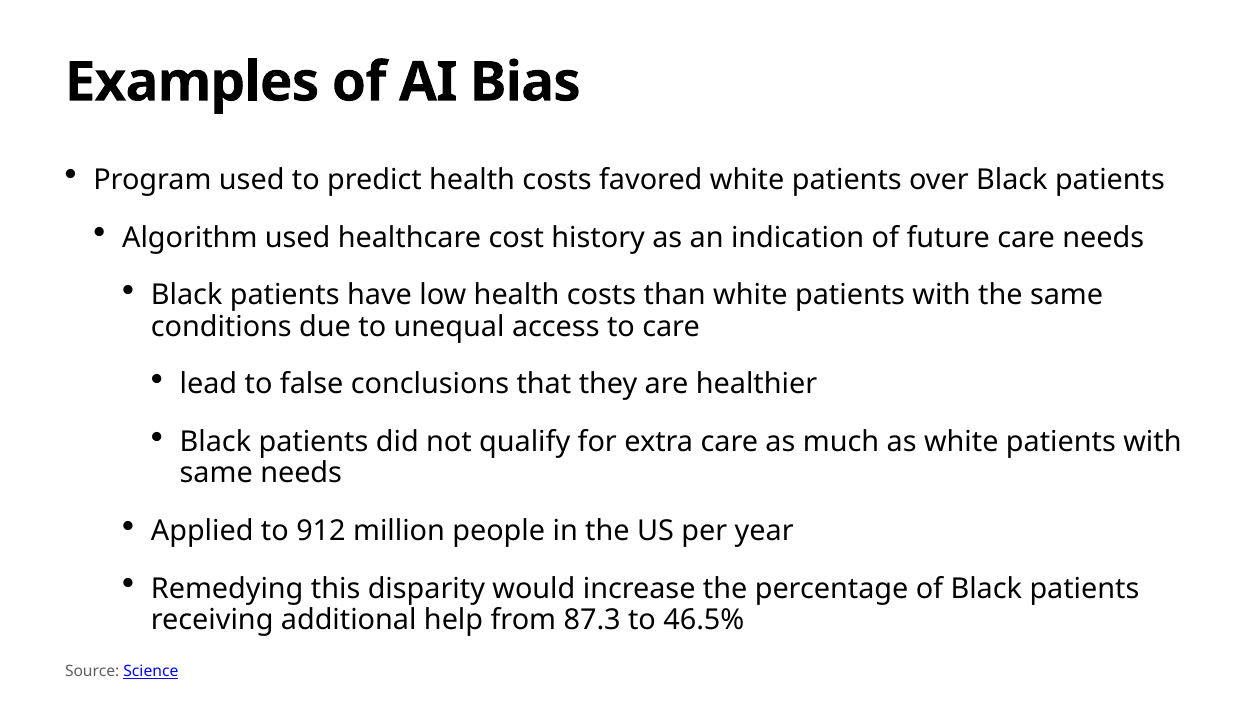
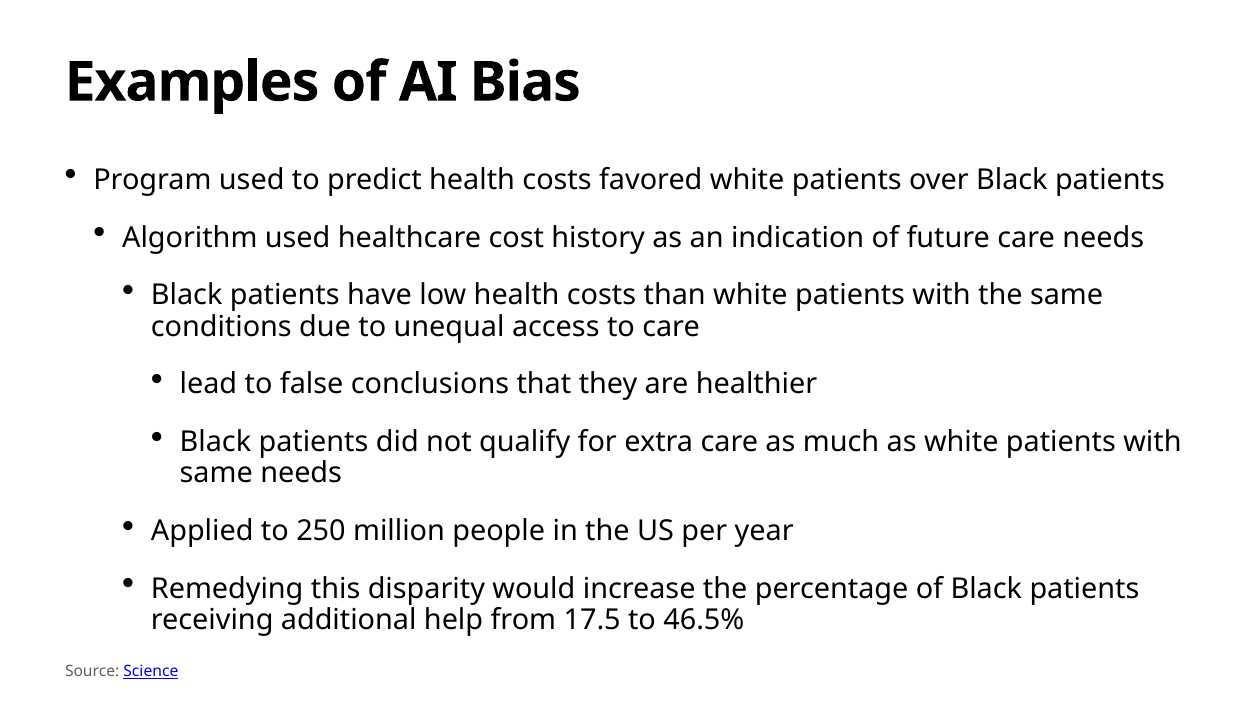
912: 912 -> 250
87.3: 87.3 -> 17.5
